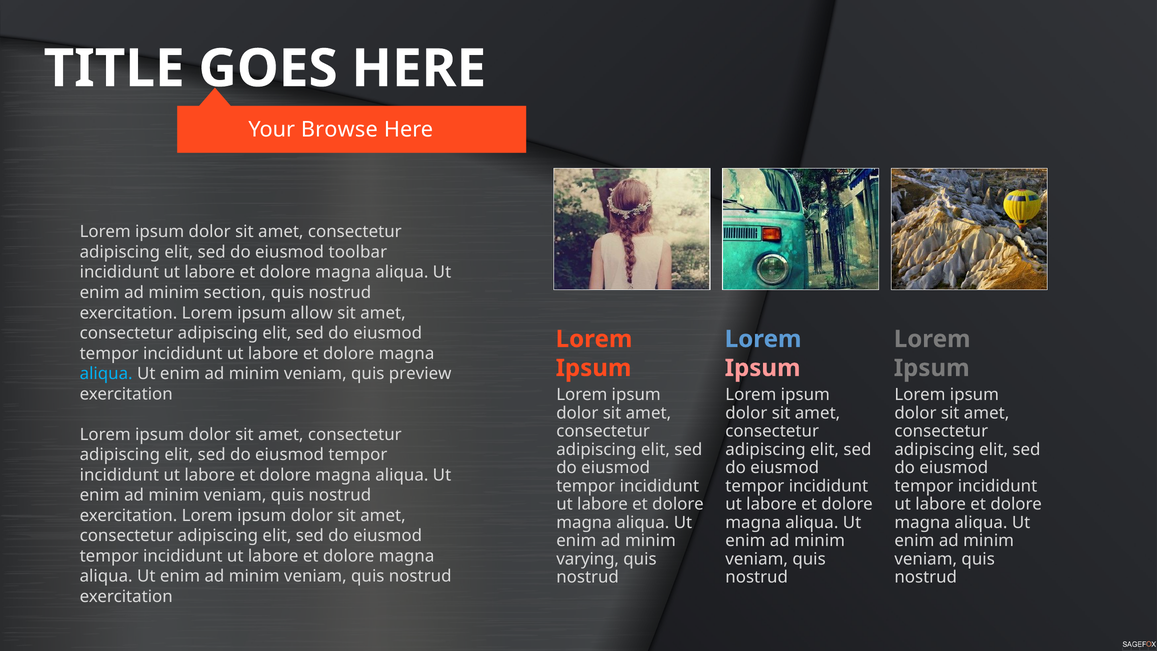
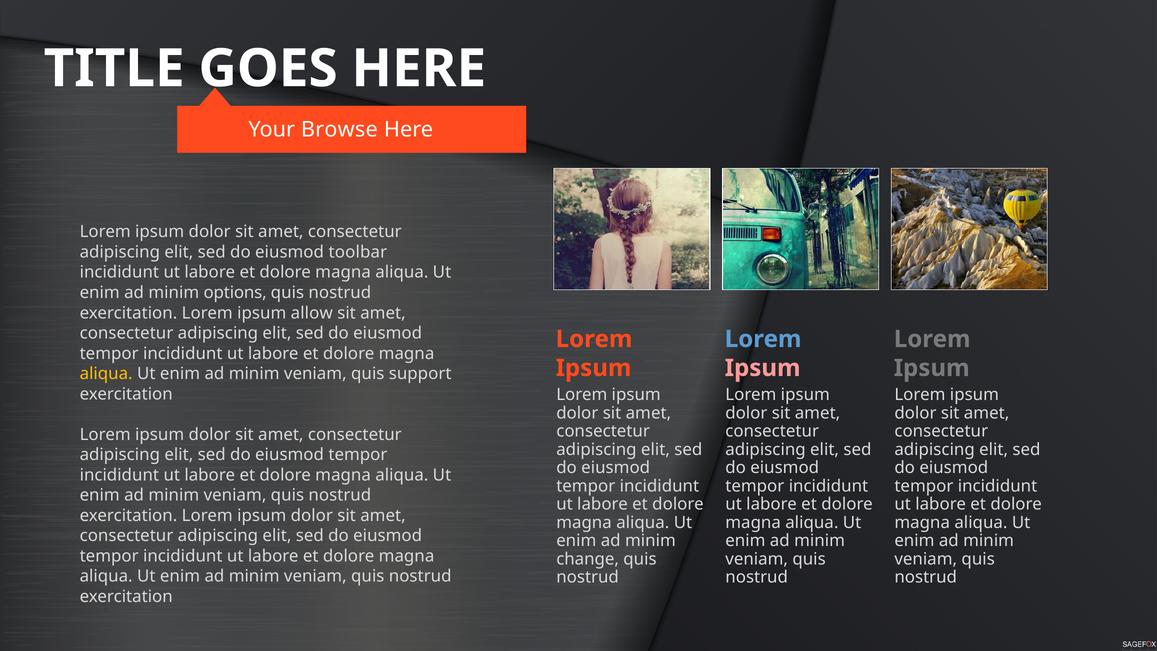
section: section -> options
aliqua at (106, 374) colour: light blue -> yellow
preview: preview -> support
varying: varying -> change
